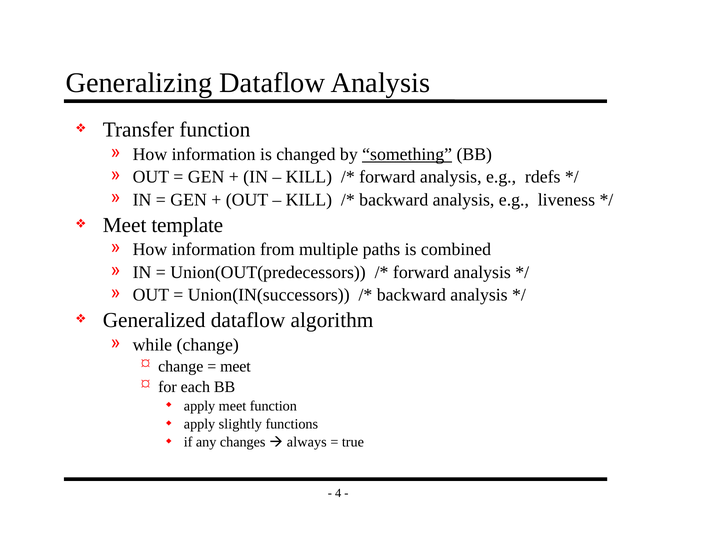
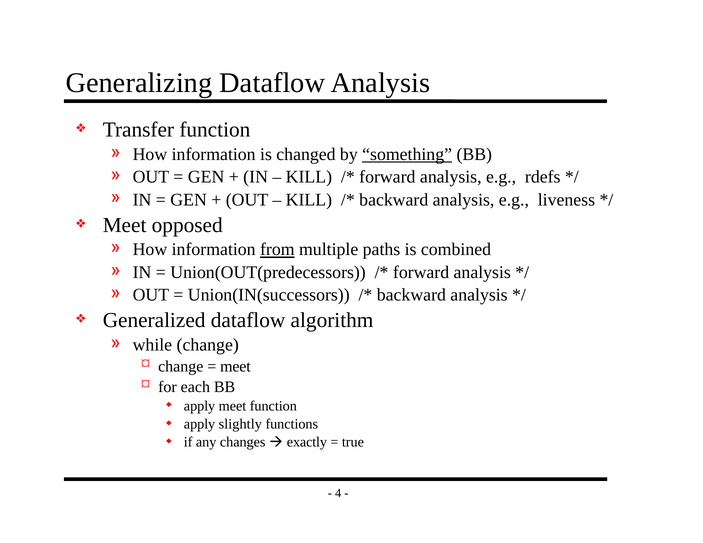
template: template -> opposed
from underline: none -> present
always: always -> exactly
